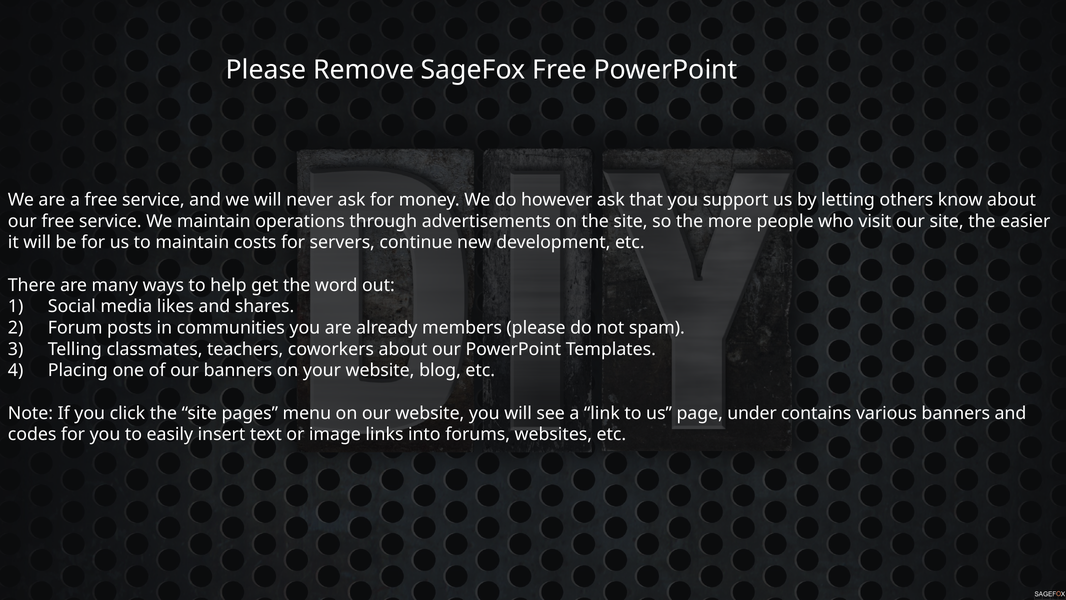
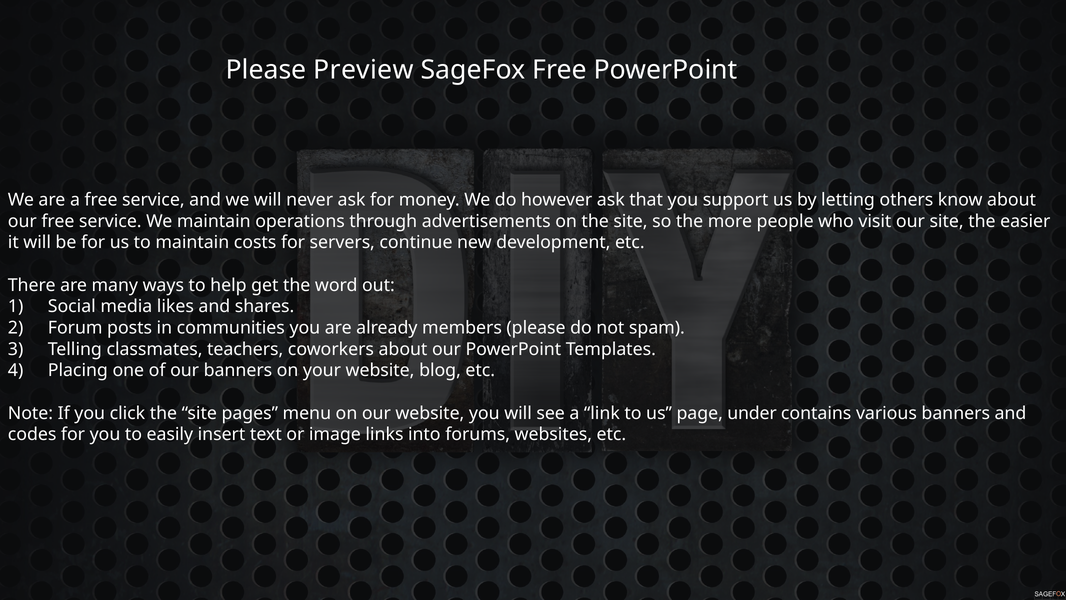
Remove: Remove -> Preview
